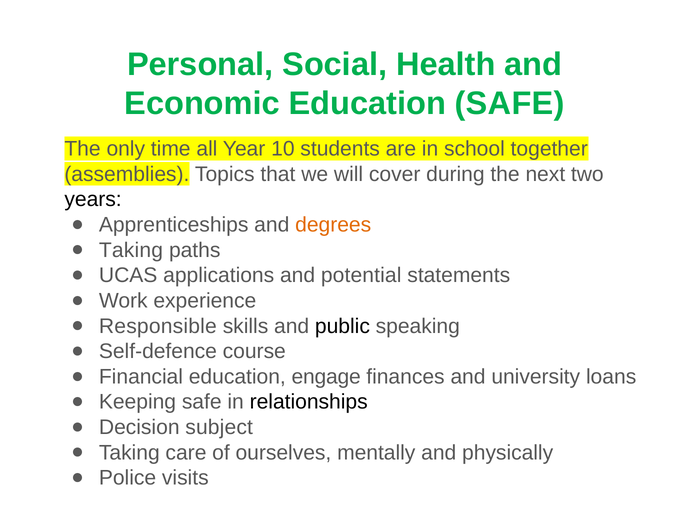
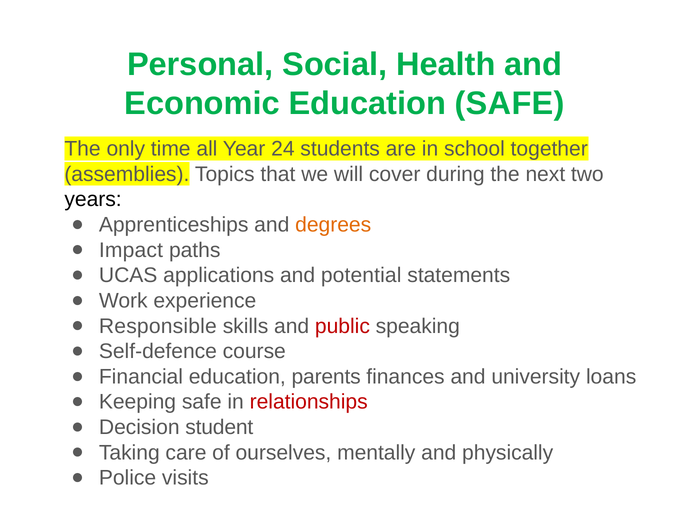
10: 10 -> 24
Taking at (131, 250): Taking -> Impact
public colour: black -> red
engage: engage -> parents
relationships colour: black -> red
subject: subject -> student
